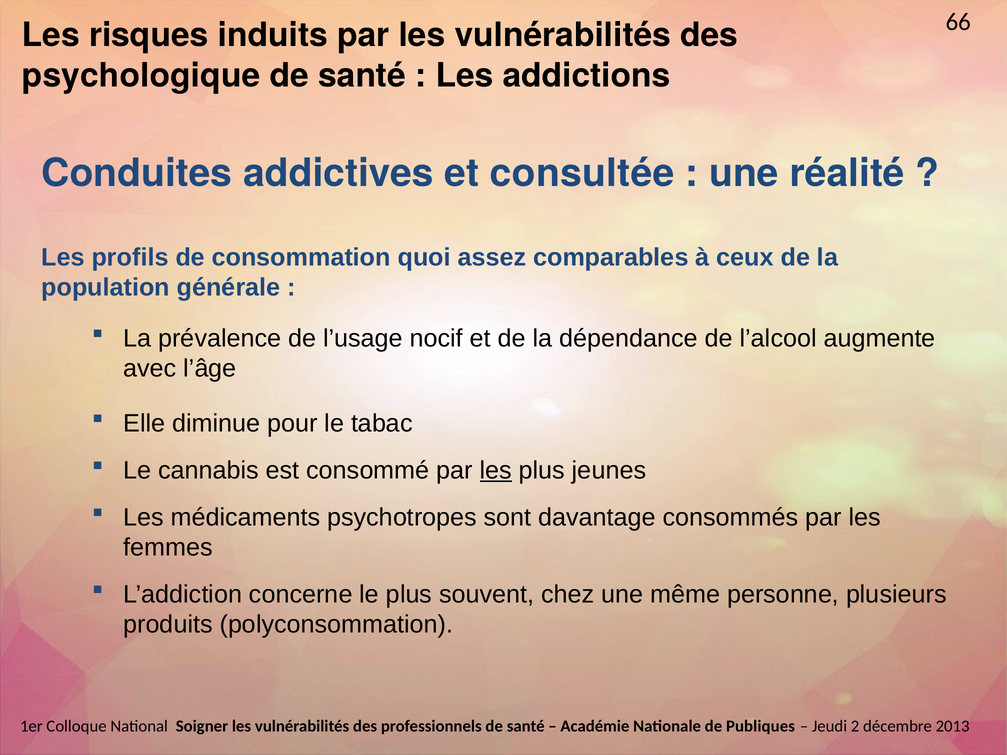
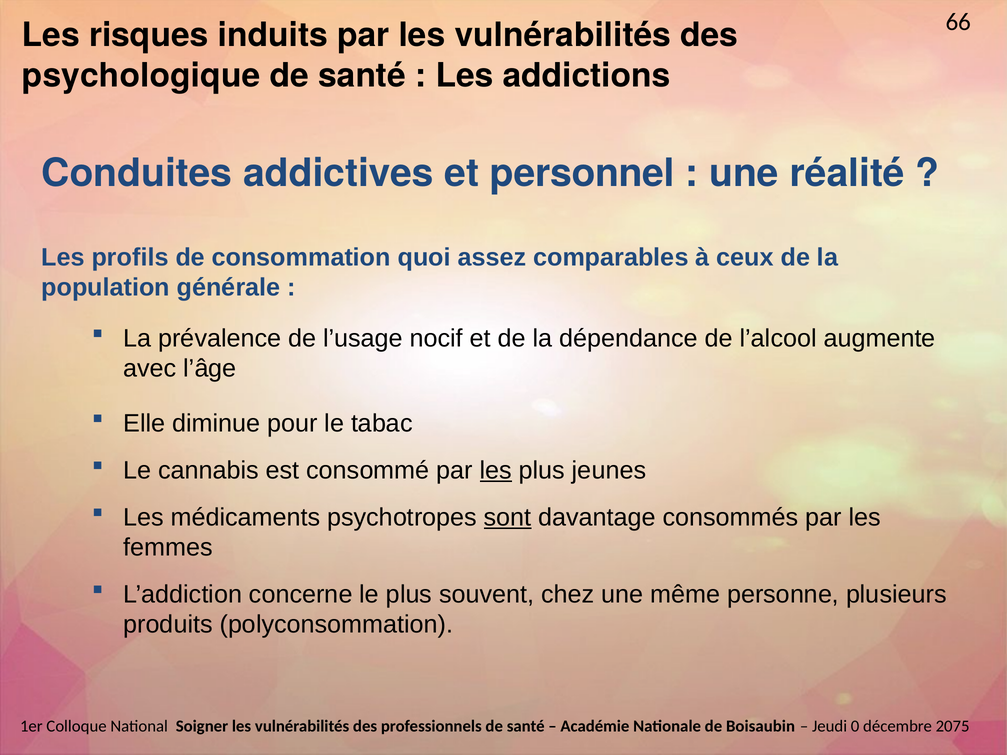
consultée: consultée -> personnel
sont underline: none -> present
Publiques: Publiques -> Boisaubin
2: 2 -> 0
2013: 2013 -> 2075
